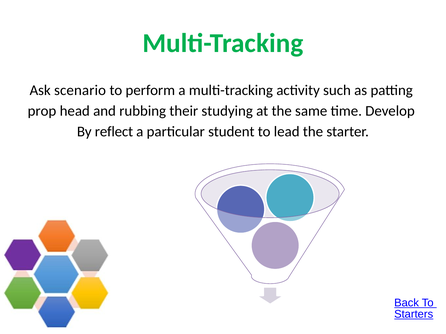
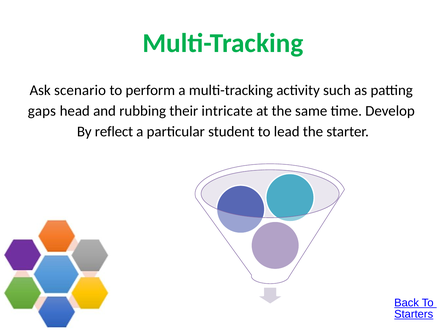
prop: prop -> gaps
studying: studying -> intricate
